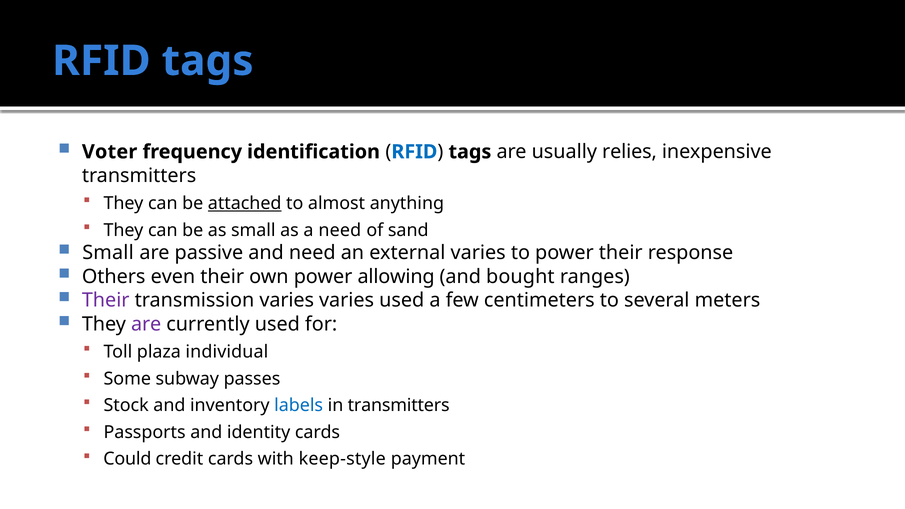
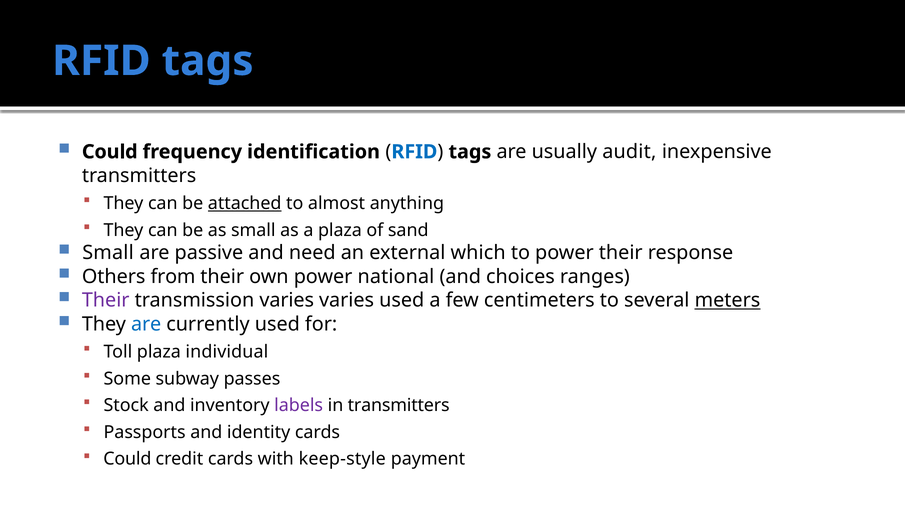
Voter at (110, 152): Voter -> Could
relies: relies -> audit
a need: need -> plaza
external varies: varies -> which
even: even -> from
allowing: allowing -> national
bought: bought -> choices
meters underline: none -> present
are at (146, 324) colour: purple -> blue
labels colour: blue -> purple
